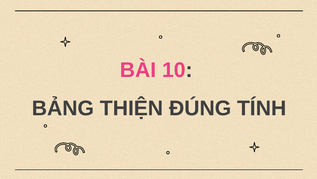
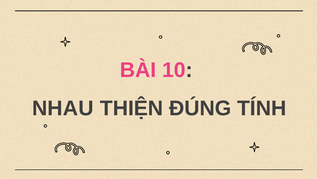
BẢNG: BẢNG -> NHAU
